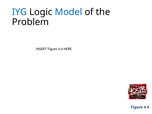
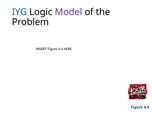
Model colour: blue -> purple
